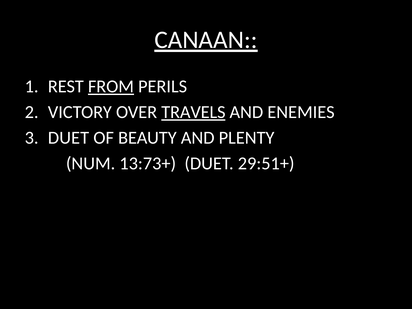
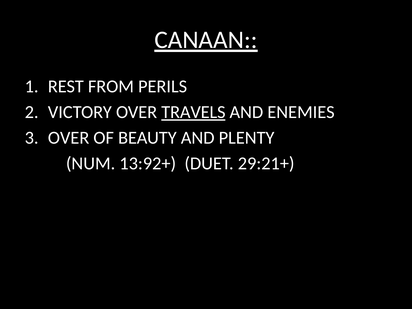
FROM underline: present -> none
DUET at (69, 138): DUET -> OVER
13:73+: 13:73+ -> 13:92+
29:51+: 29:51+ -> 29:21+
